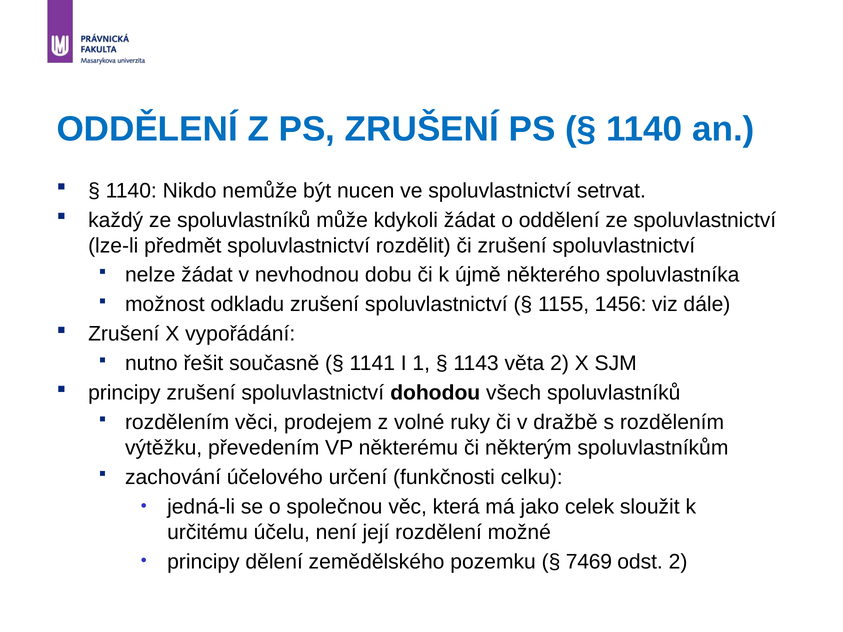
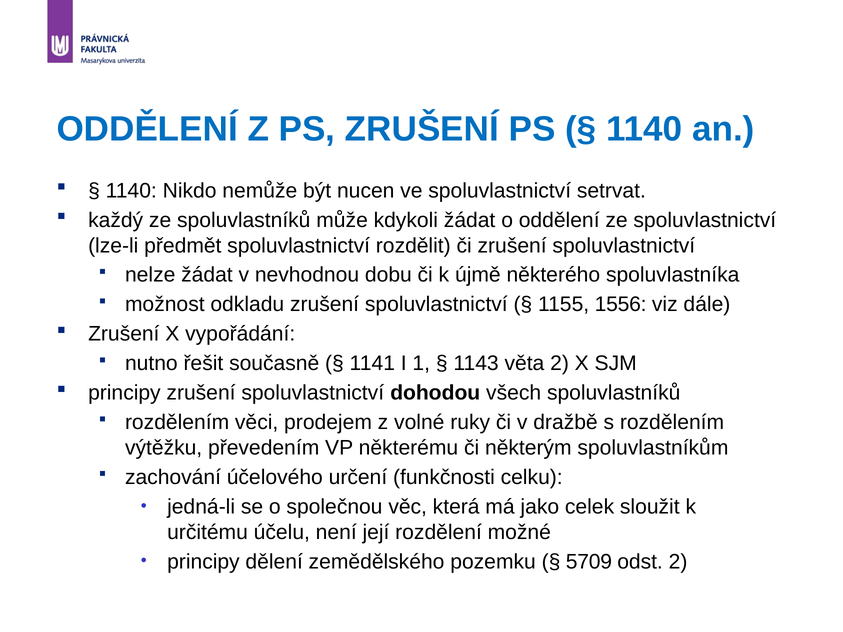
1456: 1456 -> 1556
7469: 7469 -> 5709
